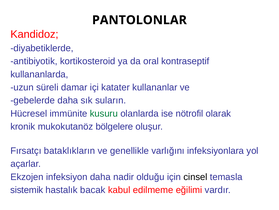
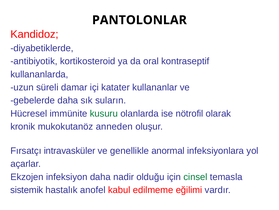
bölgelere: bölgelere -> anneden
bataklıkların: bataklıkların -> intravasküler
varlığını: varlığını -> anormal
cinsel colour: black -> green
bacak: bacak -> anofel
